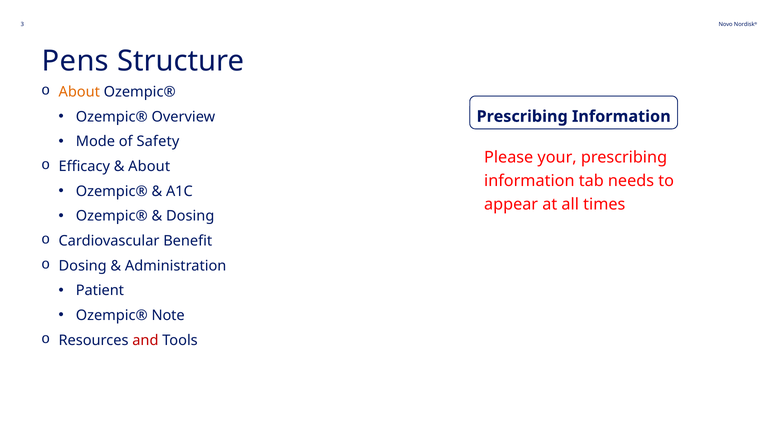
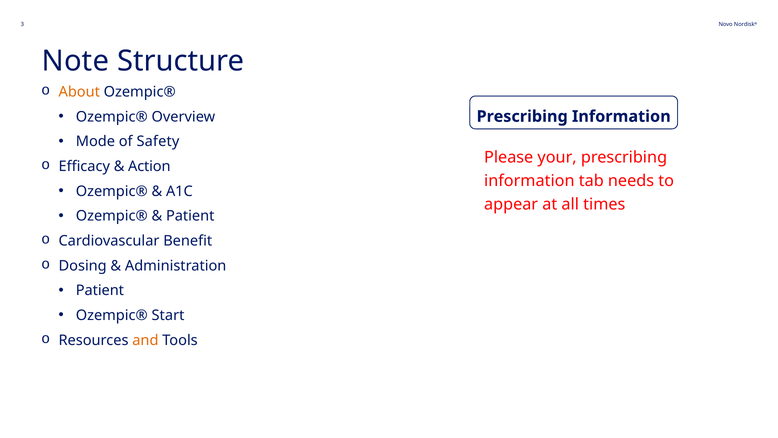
Pens: Pens -> Note
About at (149, 166): About -> Action
Dosing at (190, 216): Dosing -> Patient
Note: Note -> Start
and colour: red -> orange
